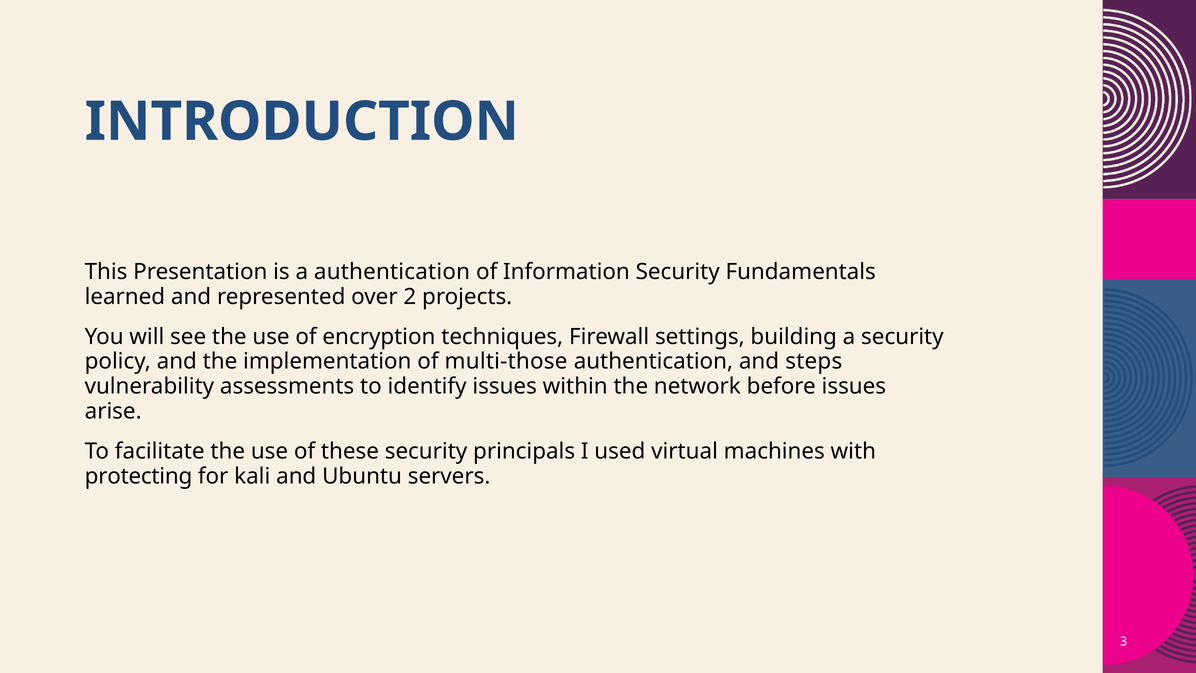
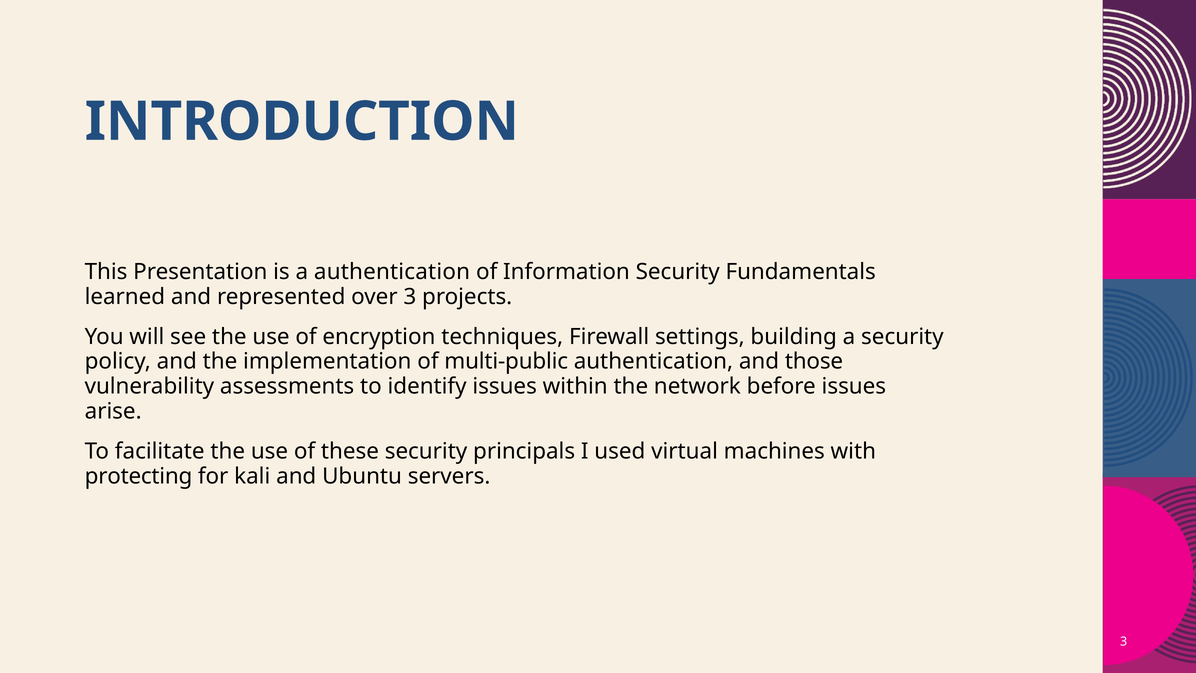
over 2: 2 -> 3
multi-those: multi-those -> multi-public
steps: steps -> those
